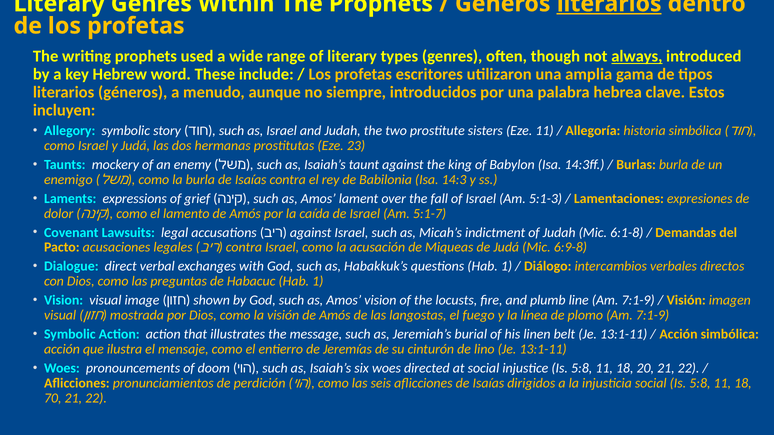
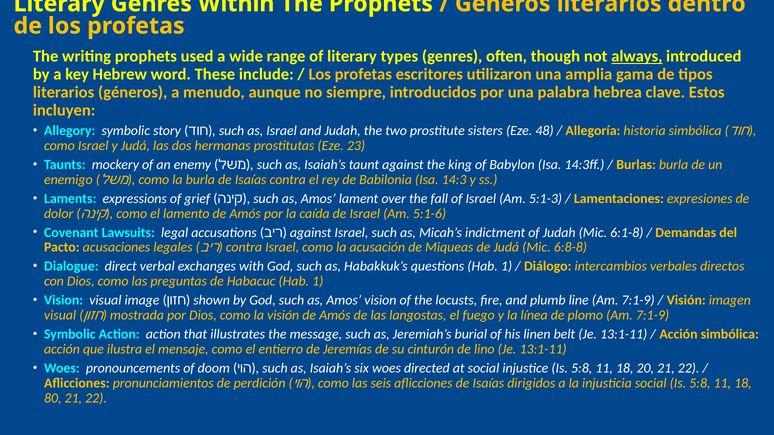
literarios at (609, 4) underline: present -> none
Eze 11: 11 -> 48
5:1-7: 5:1-7 -> 5:1-6
6:9-8: 6:9-8 -> 6:8-8
70: 70 -> 80
